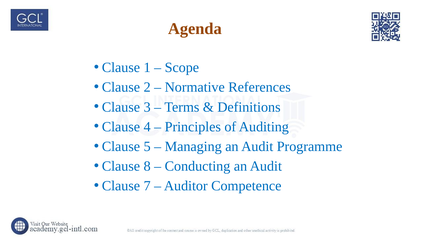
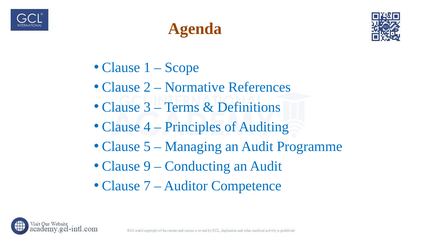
8: 8 -> 9
